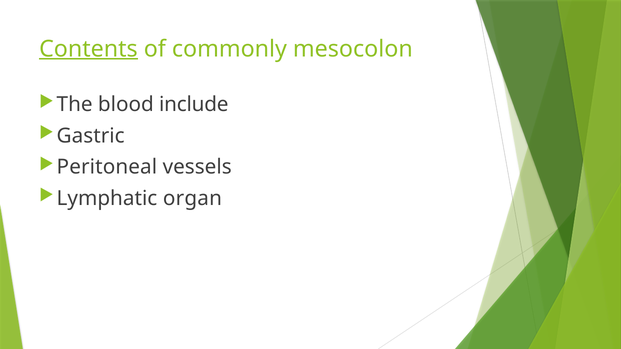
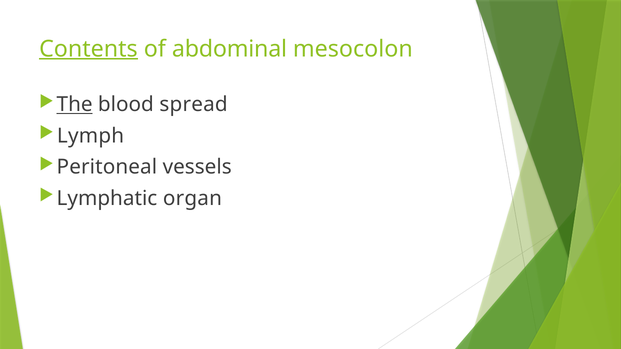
commonly: commonly -> abdominal
The underline: none -> present
include: include -> spread
Gastric: Gastric -> Lymph
